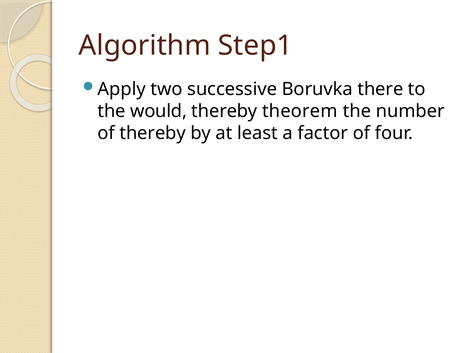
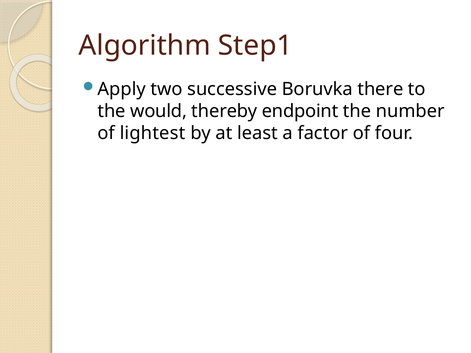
theorem: theorem -> endpoint
of thereby: thereby -> lightest
